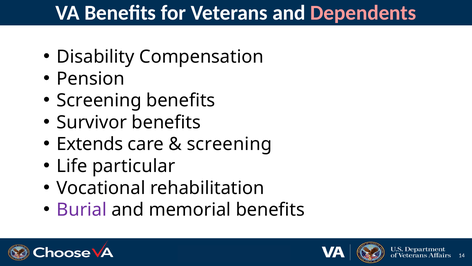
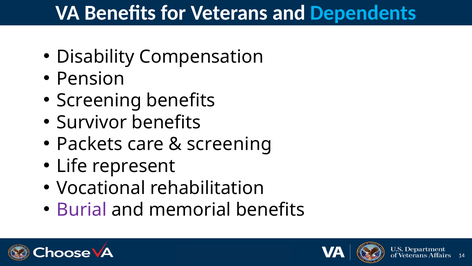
Dependents colour: pink -> light blue
Extends: Extends -> Packets
particular: particular -> represent
